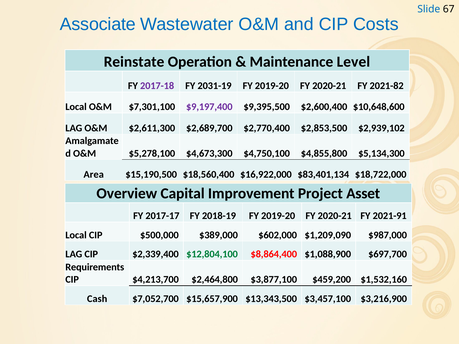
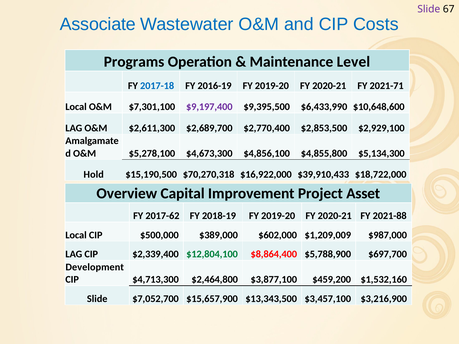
Slide at (429, 9) colour: blue -> purple
Reinstate: Reinstate -> Programs
2017-18 colour: purple -> blue
2031-19: 2031-19 -> 2016-19
2021-82: 2021-82 -> 2021-71
$2,600,400: $2,600,400 -> $6,433,990
$2,939,102: $2,939,102 -> $2,929,100
$4,750,100: $4,750,100 -> $4,856,100
Area: Area -> Hold
$18,560,400: $18,560,400 -> $70,270,318
$83,401,134: $83,401,134 -> $39,910,433
2017-17: 2017-17 -> 2017-62
2021-91: 2021-91 -> 2021-88
$1,209,090: $1,209,090 -> $1,209,009
$1,088,900: $1,088,900 -> $5,788,900
Requirements: Requirements -> Development
$4,213,700: $4,213,700 -> $4,713,300
Cash at (97, 299): Cash -> Slide
